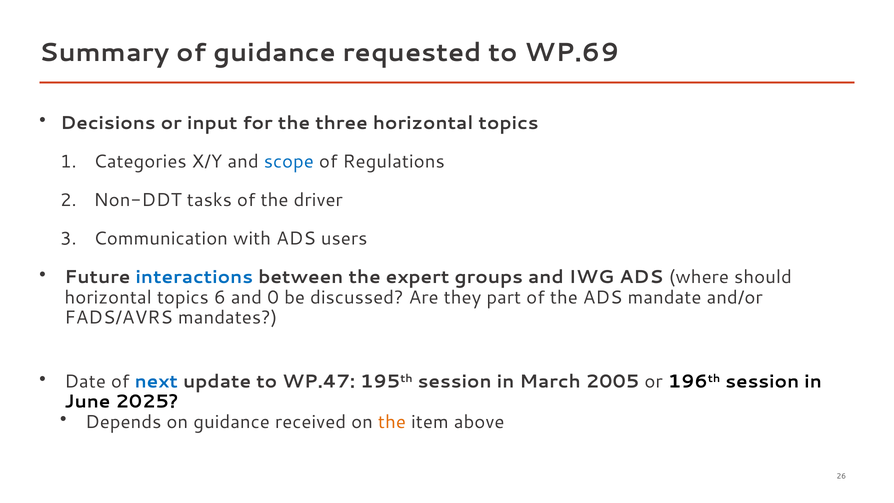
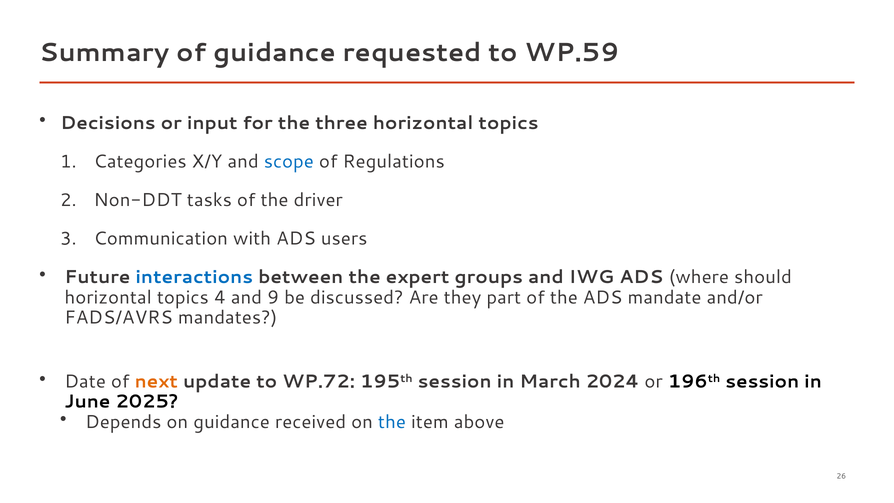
WP.69: WP.69 -> WP.59
6: 6 -> 4
0: 0 -> 9
next colour: blue -> orange
WP.47: WP.47 -> WP.72
2005: 2005 -> 2024
the at (392, 422) colour: orange -> blue
